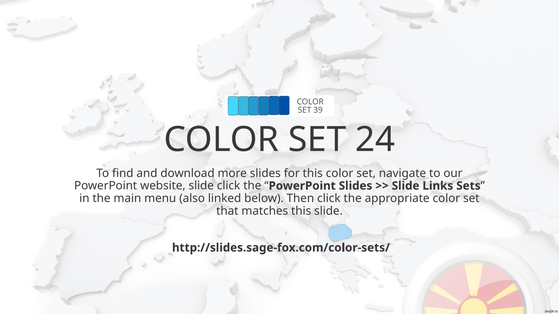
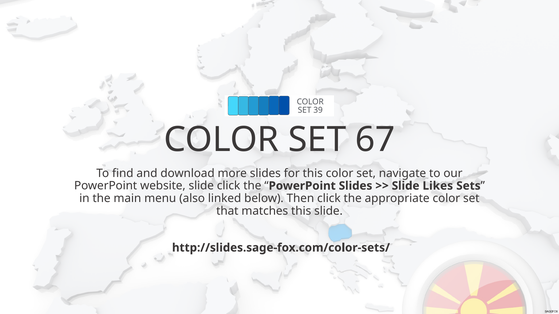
24: 24 -> 67
Links: Links -> Likes
